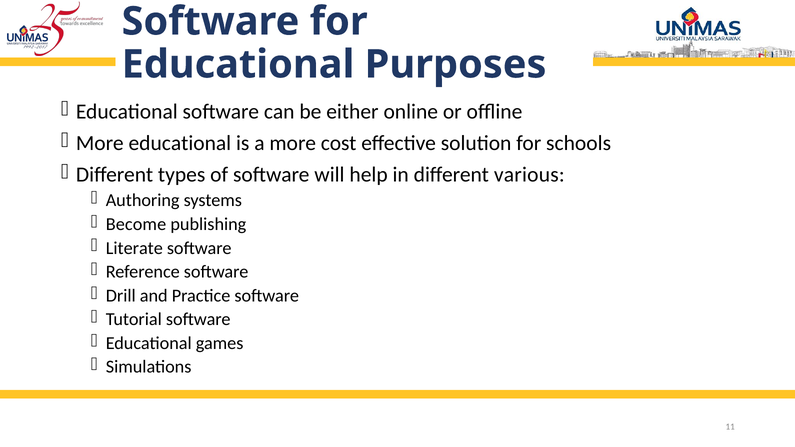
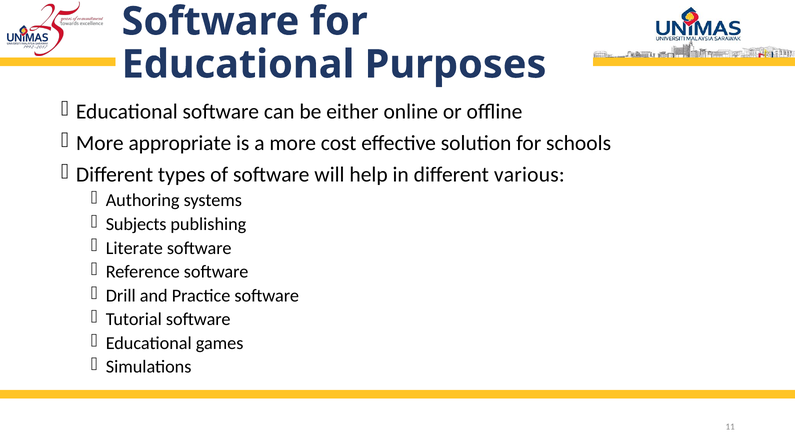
More educational: educational -> appropriate
Become: Become -> Subjects
